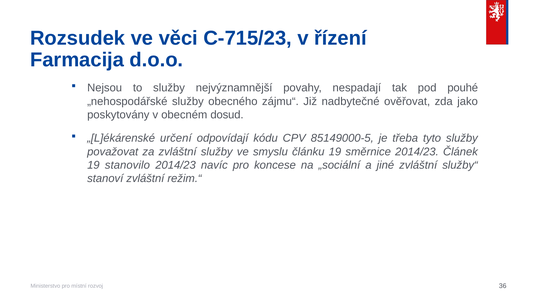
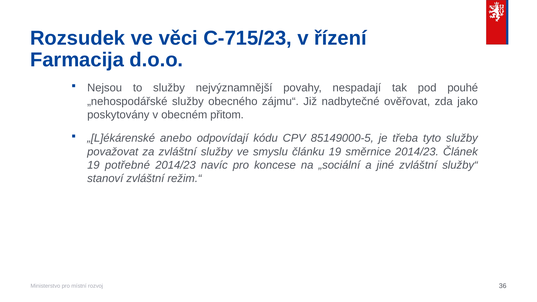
dosud: dosud -> přitom
určení: určení -> anebo
stanovilo: stanovilo -> potřebné
